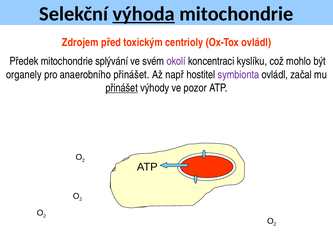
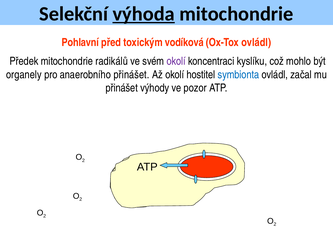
Zdrojem: Zdrojem -> Pohlavní
centrioly: centrioly -> vodíková
splývání: splývání -> radikálů
Až např: např -> okolí
symbionta colour: purple -> blue
přinášet at (122, 88) underline: present -> none
